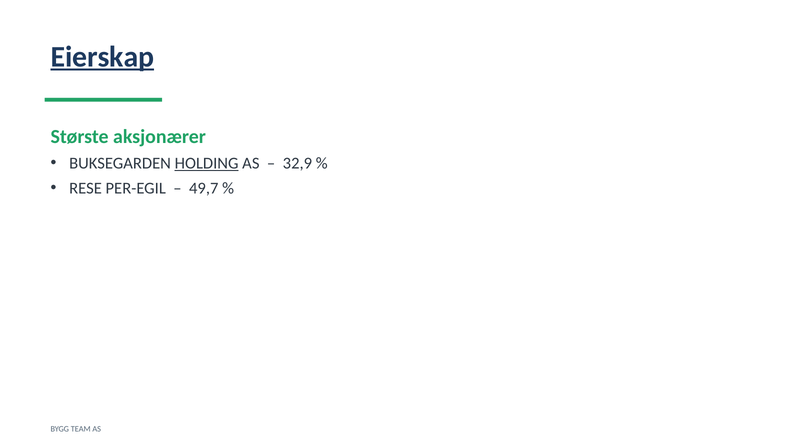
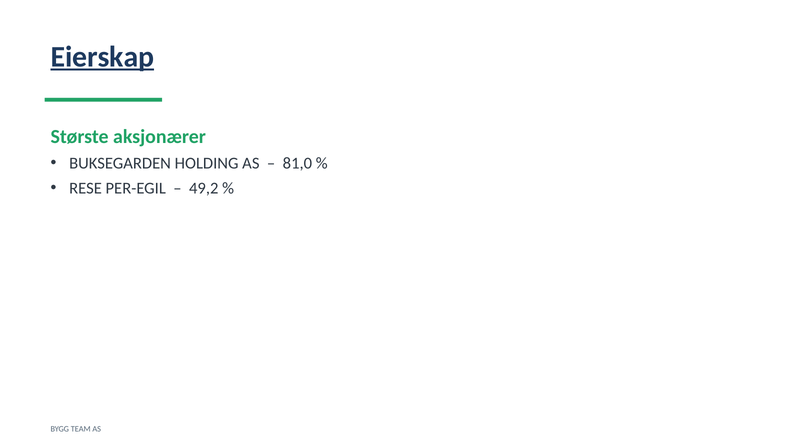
HOLDING underline: present -> none
32,9: 32,9 -> 81,0
49,7: 49,7 -> 49,2
